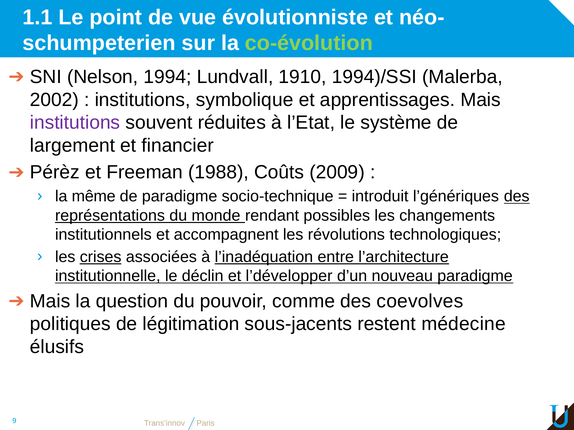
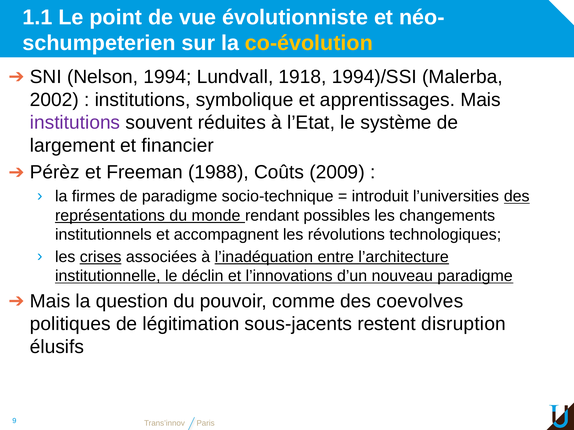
co-évolution colour: light green -> yellow
1910: 1910 -> 1918
même: même -> firmes
l’génériques: l’génériques -> l’universities
l’développer: l’développer -> l’innovations
médecine: médecine -> disruption
